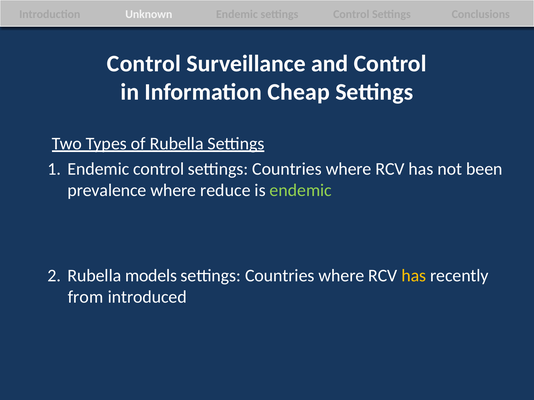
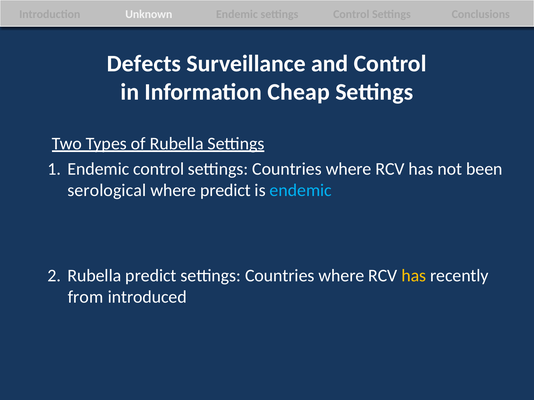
Control at (144, 64): Control -> Defects
prevalence: prevalence -> serological
where reduce: reduce -> predict
endemic at (301, 191) colour: light green -> light blue
Rubella models: models -> predict
